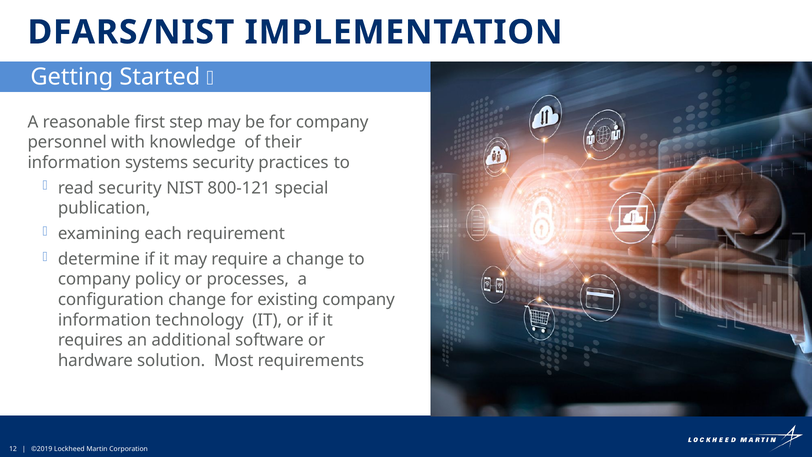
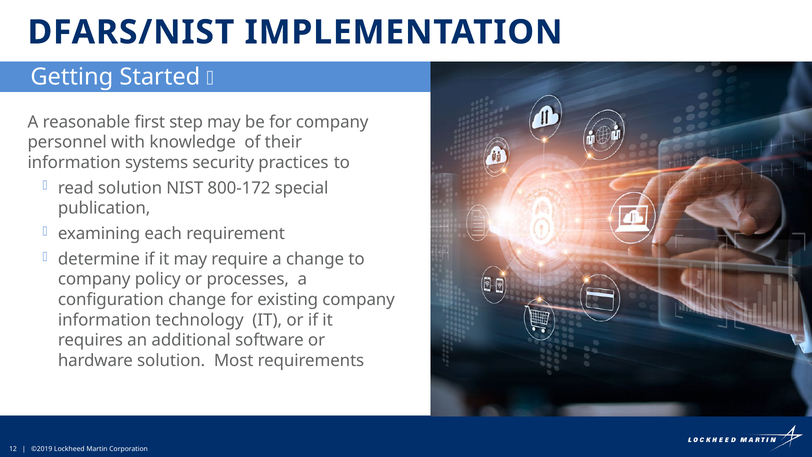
read security: security -> solution
800-121: 800-121 -> 800-172
